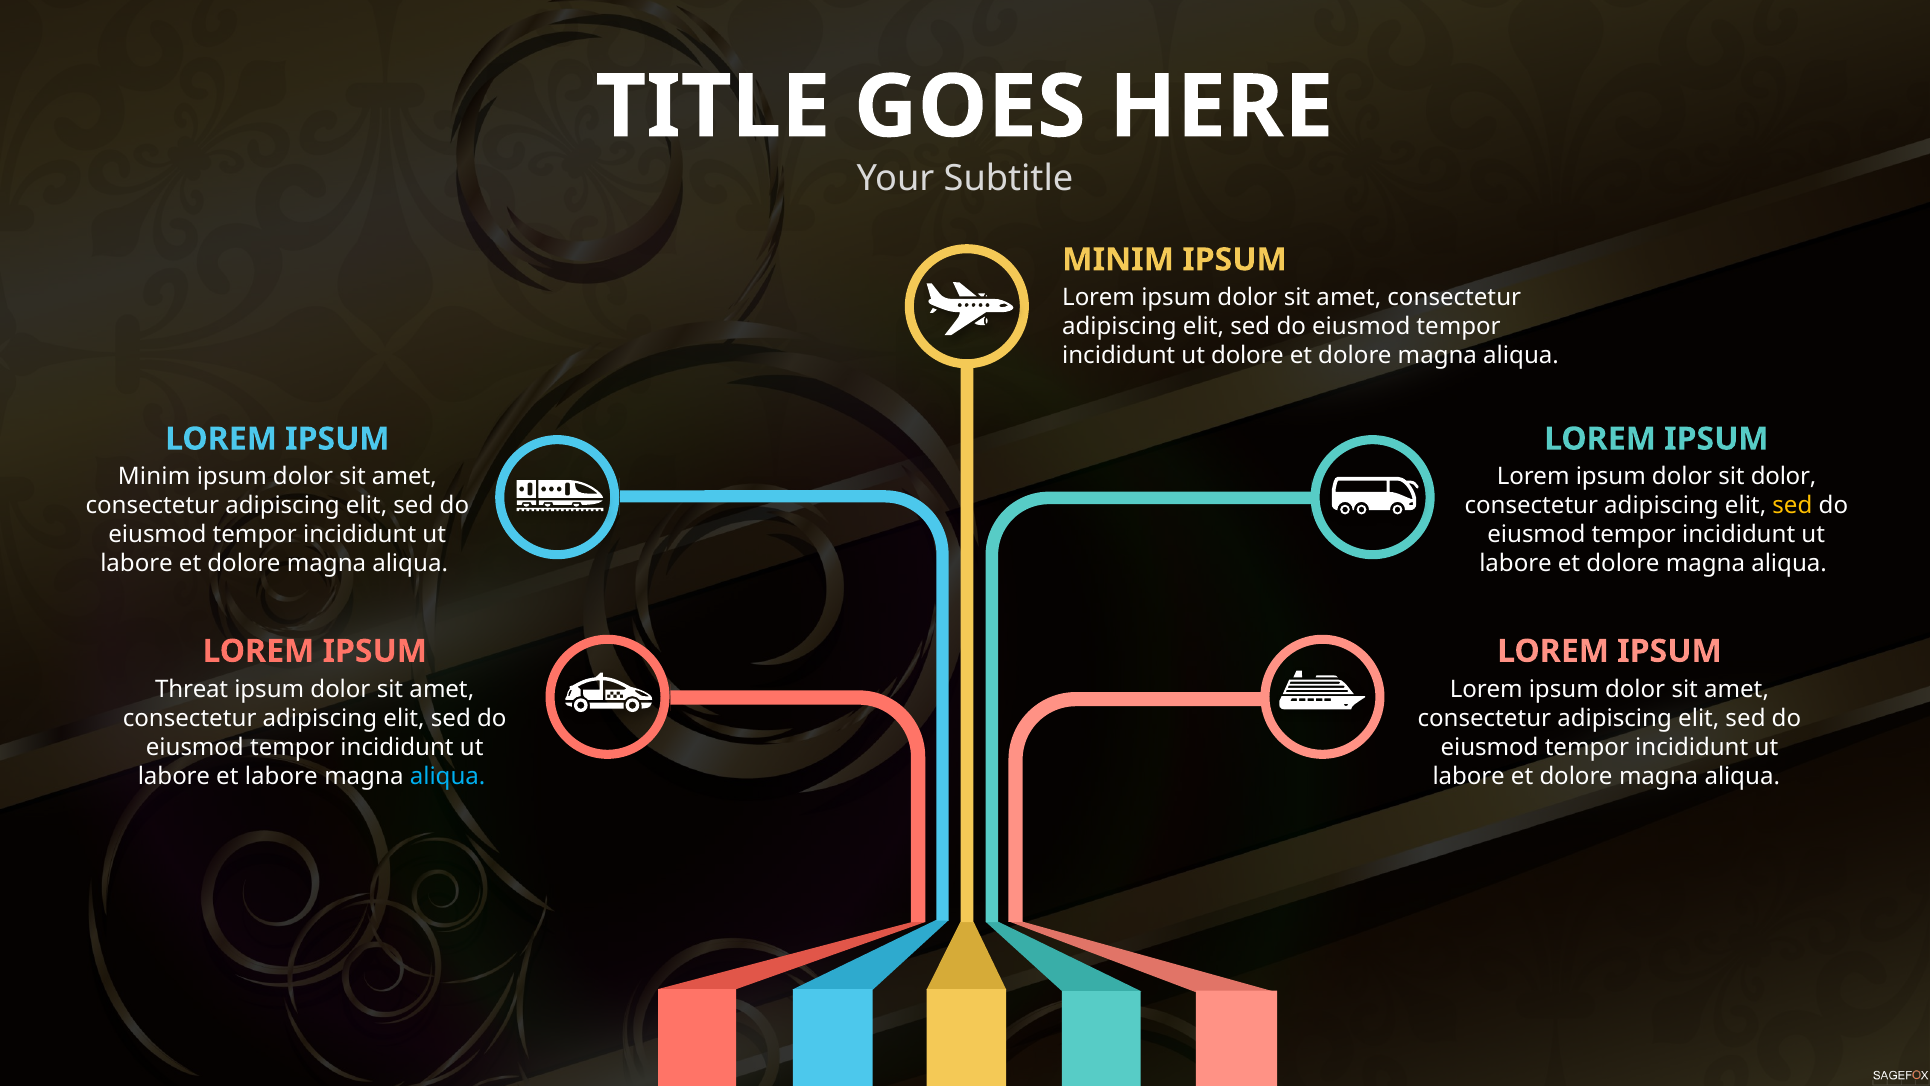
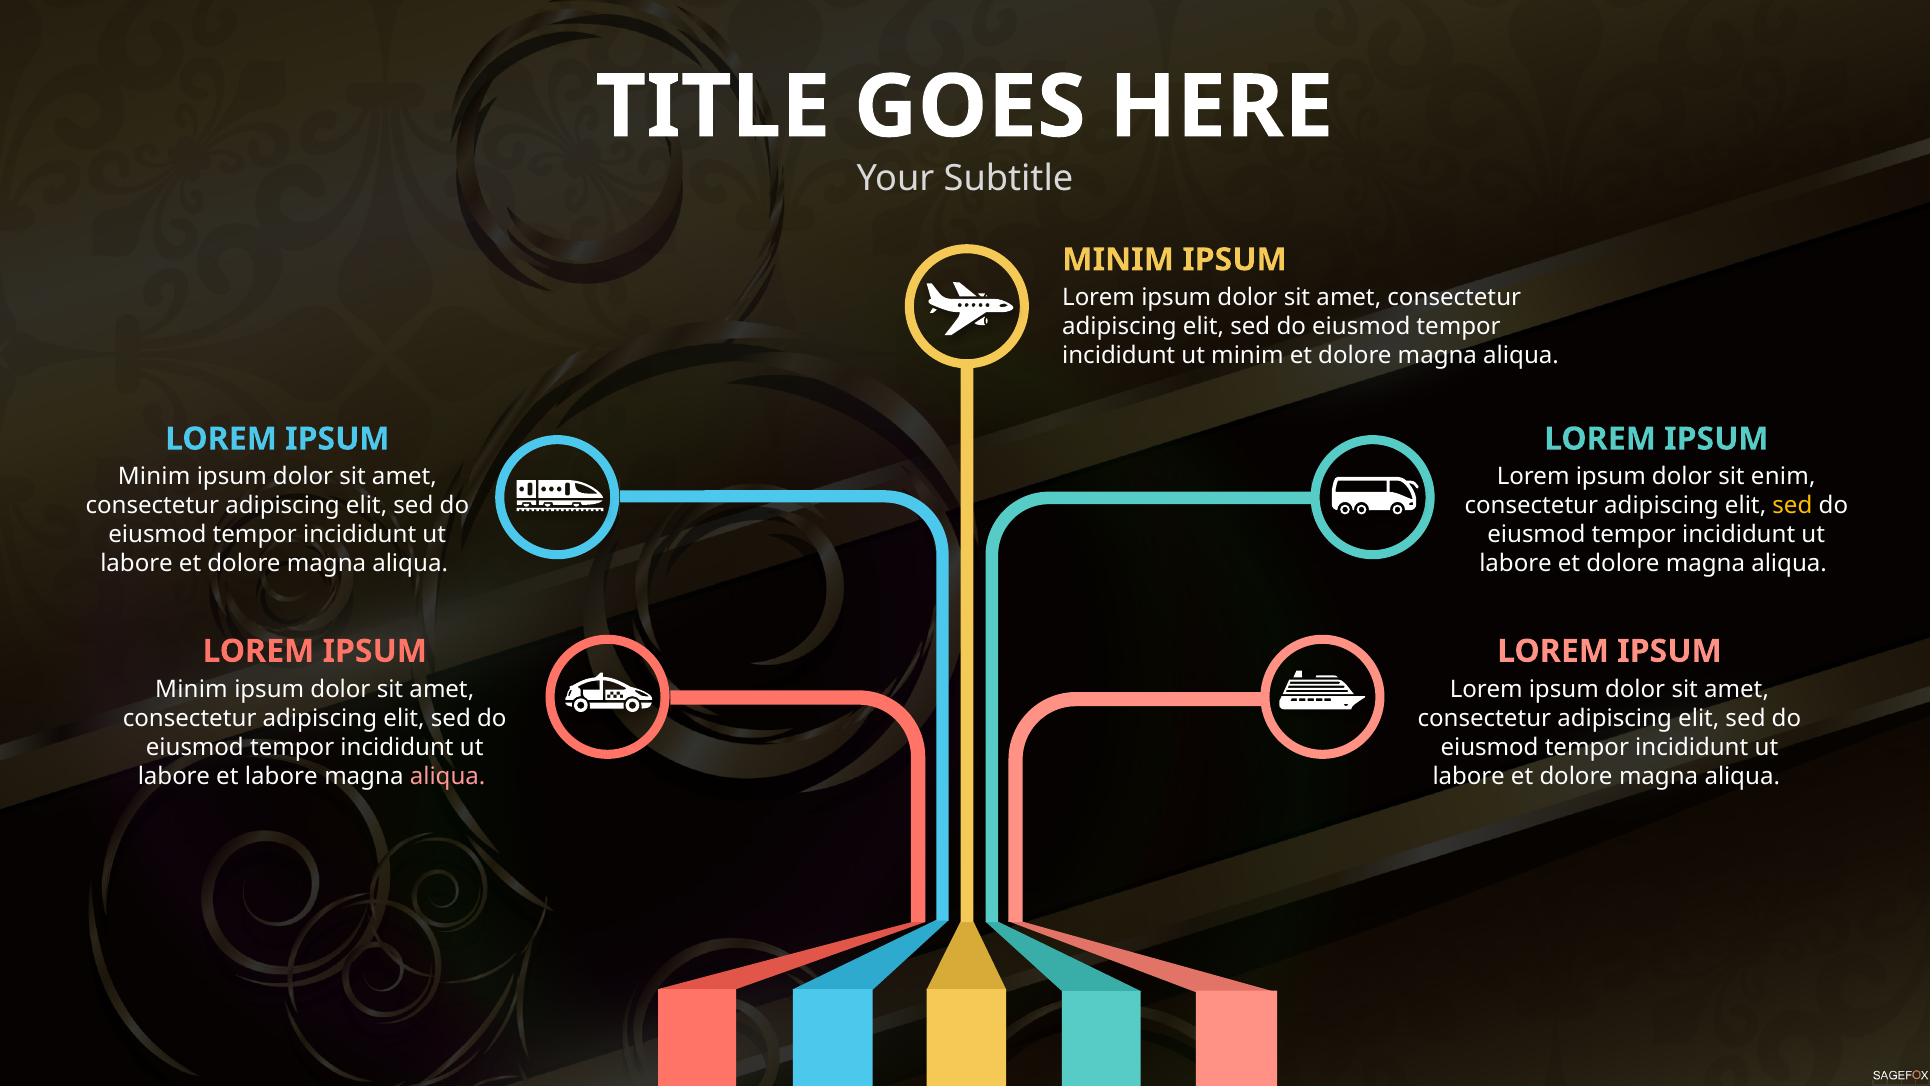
ut dolore: dolore -> minim
sit dolor: dolor -> enim
Threat at (192, 689): Threat -> Minim
aliqua at (448, 776) colour: light blue -> pink
